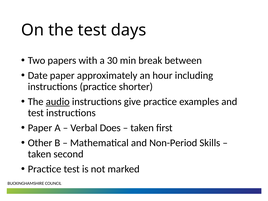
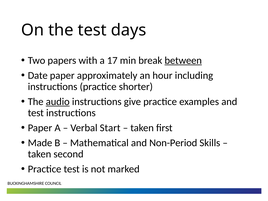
30: 30 -> 17
between underline: none -> present
Does: Does -> Start
Other: Other -> Made
